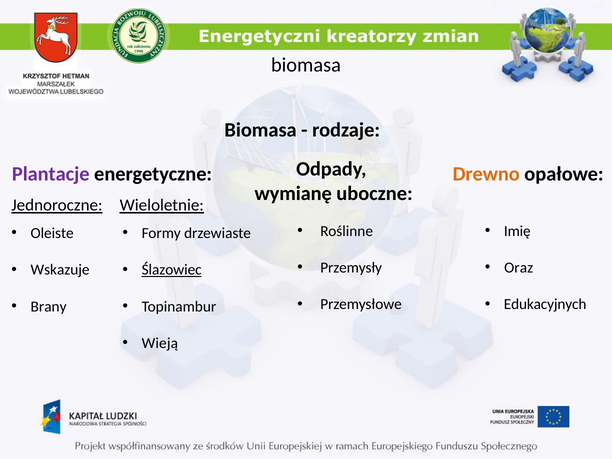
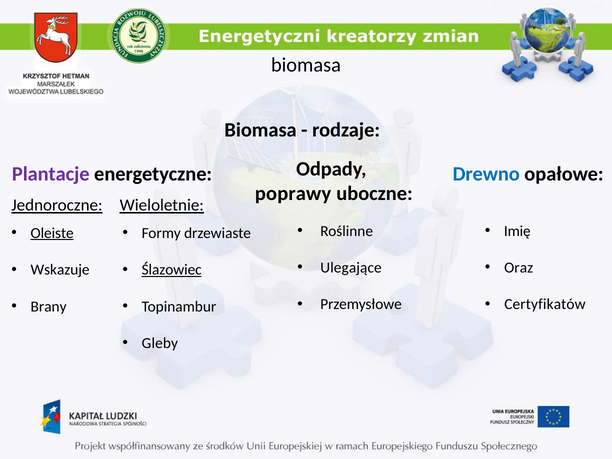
Drewno colour: orange -> blue
wymianę: wymianę -> poprawy
Oleiste underline: none -> present
Przemysły: Przemysły -> Ulegające
Edukacyjnych: Edukacyjnych -> Certyfikatów
Wieją: Wieją -> Gleby
